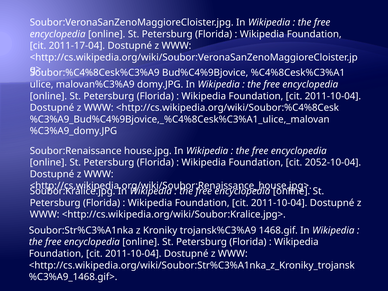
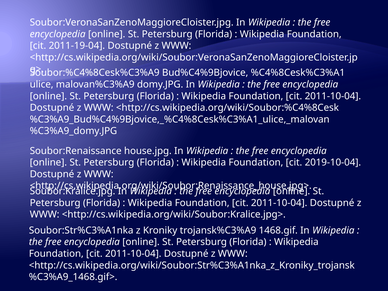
2011-17-04: 2011-17-04 -> 2011-19-04
2052-10-04: 2052-10-04 -> 2019-10-04
